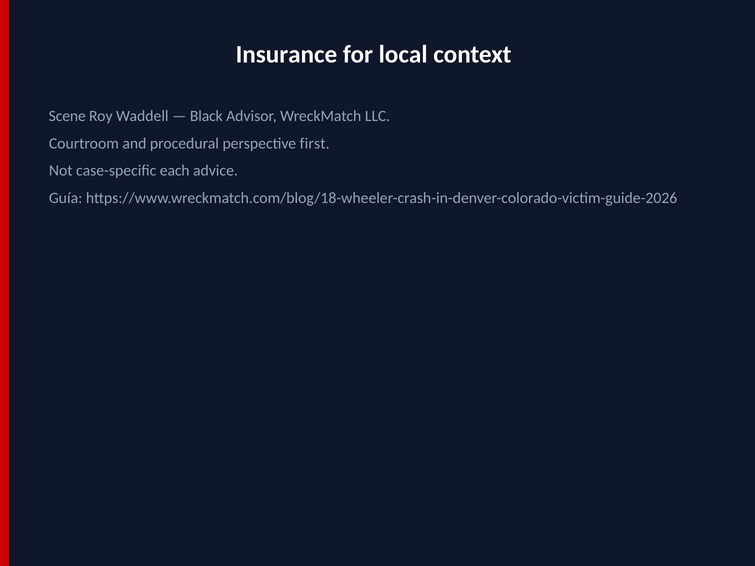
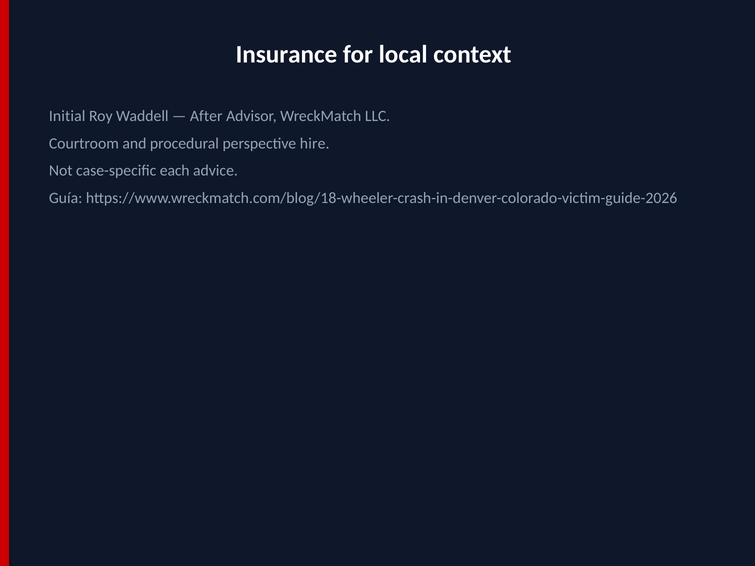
Scene: Scene -> Initial
Black: Black -> After
first: first -> hire
